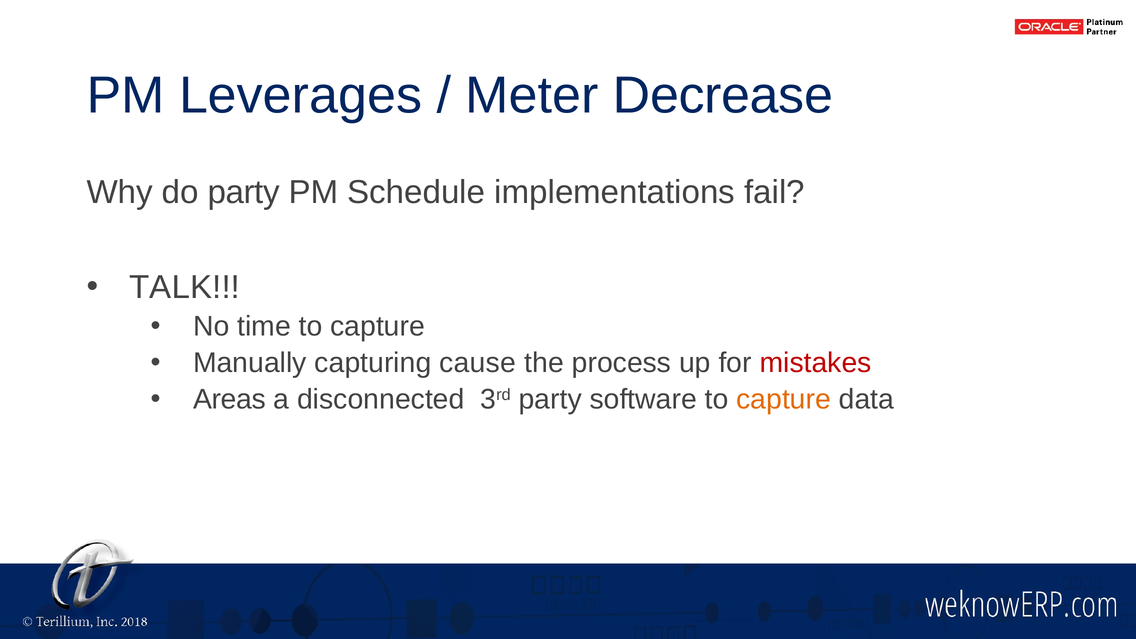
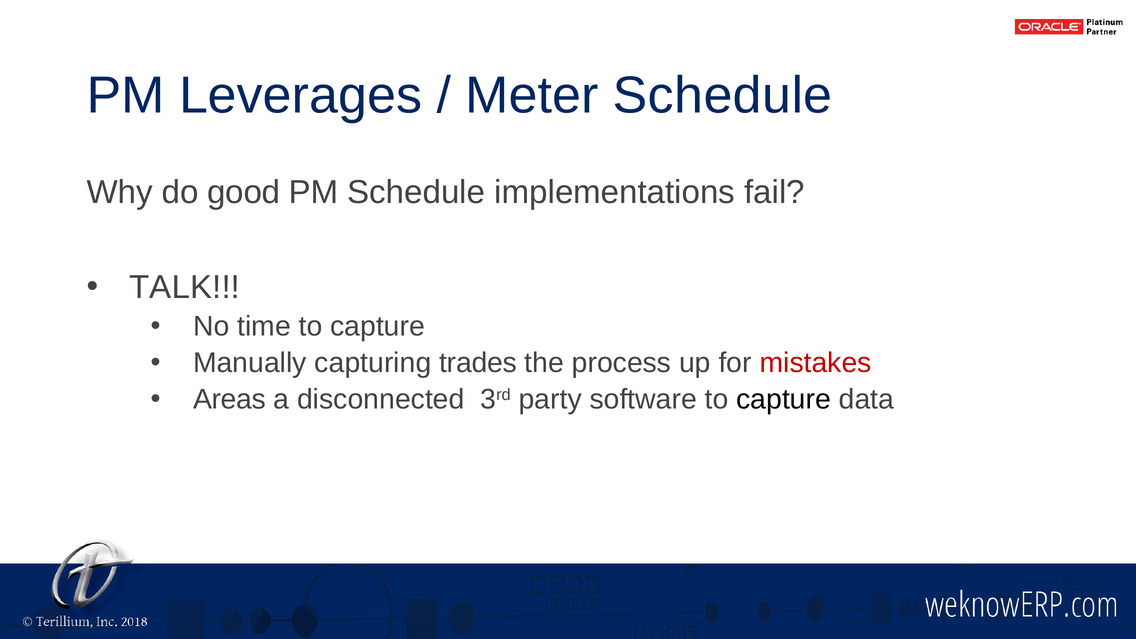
Meter Decrease: Decrease -> Schedule
do party: party -> good
cause: cause -> trades
capture at (784, 400) colour: orange -> black
